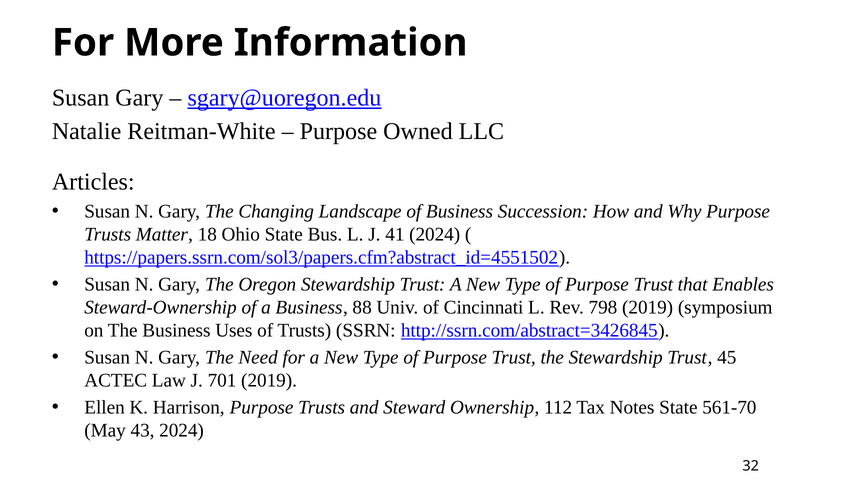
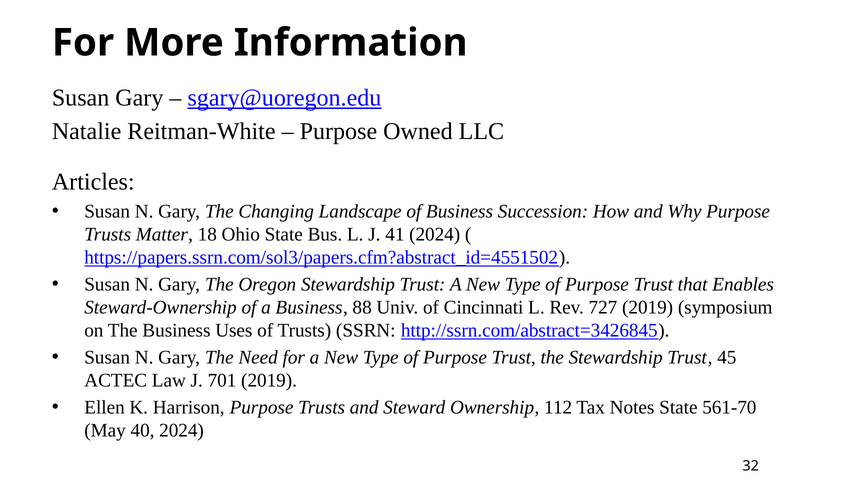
798: 798 -> 727
43: 43 -> 40
